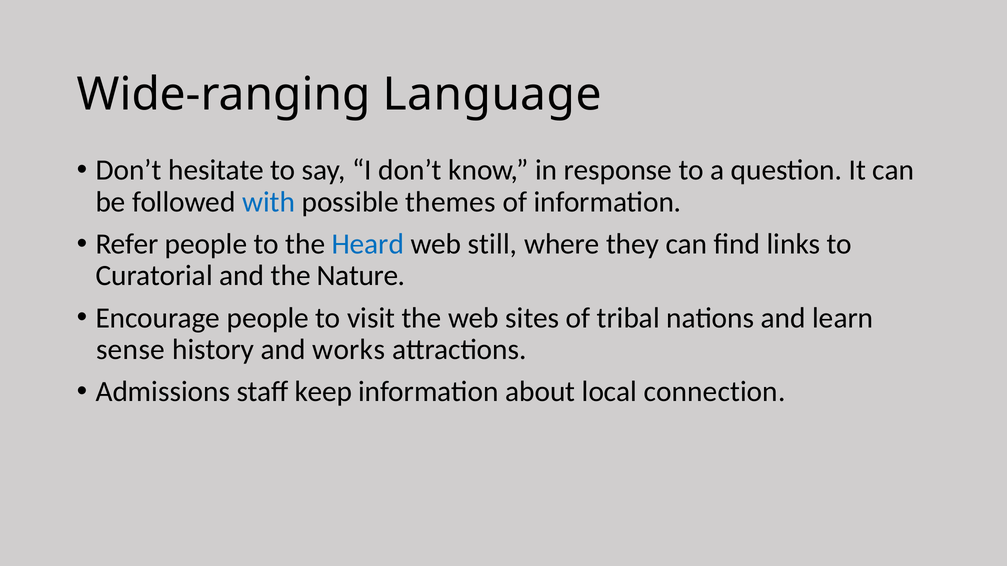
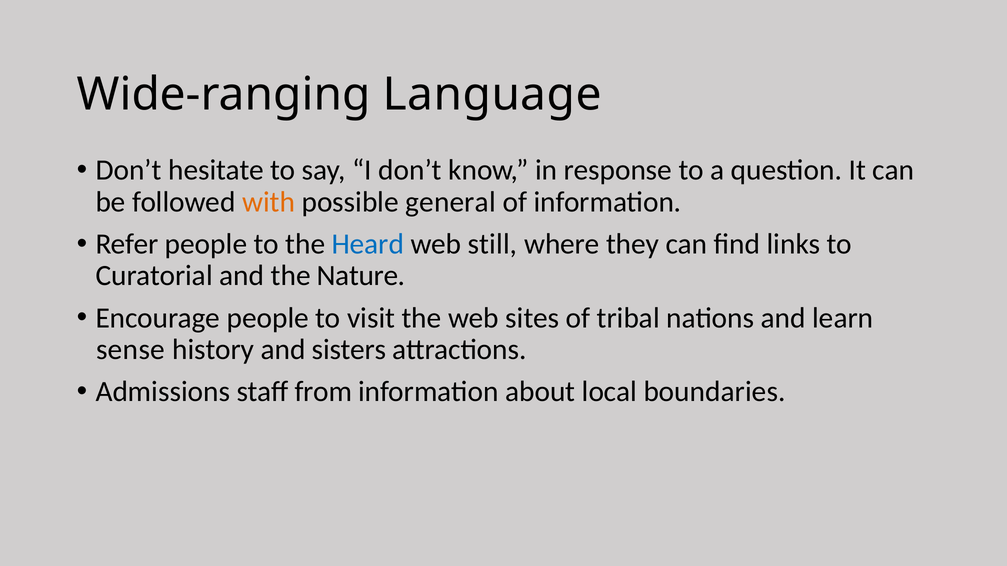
with colour: blue -> orange
themes: themes -> general
works: works -> sisters
keep: keep -> from
connection: connection -> boundaries
